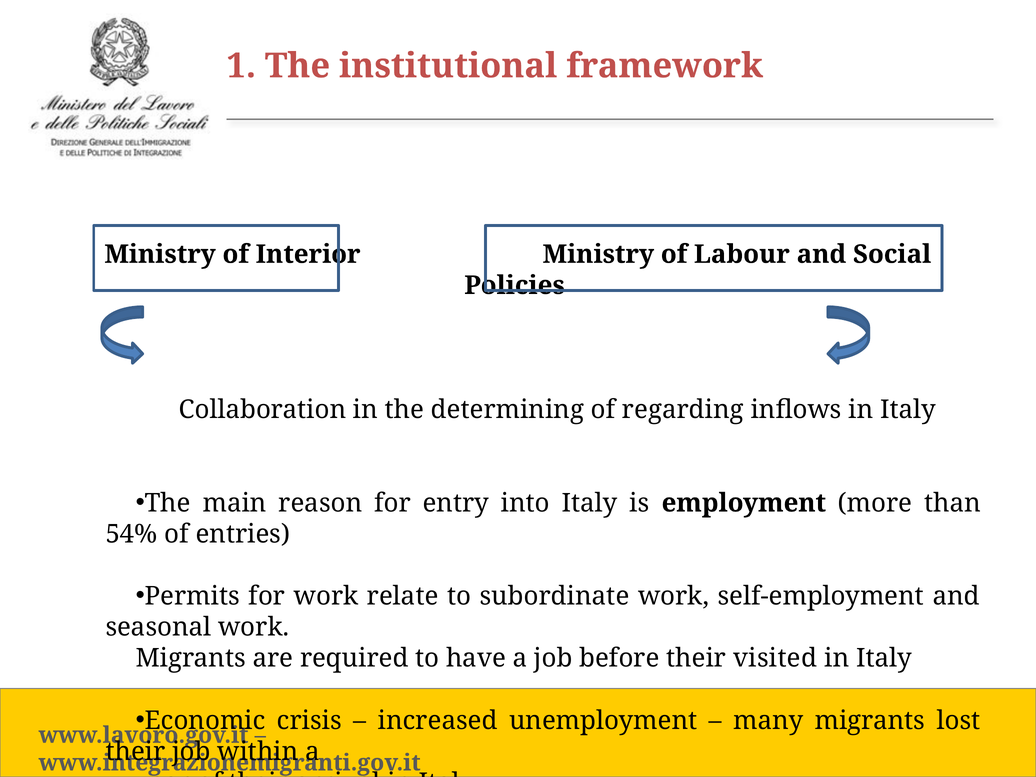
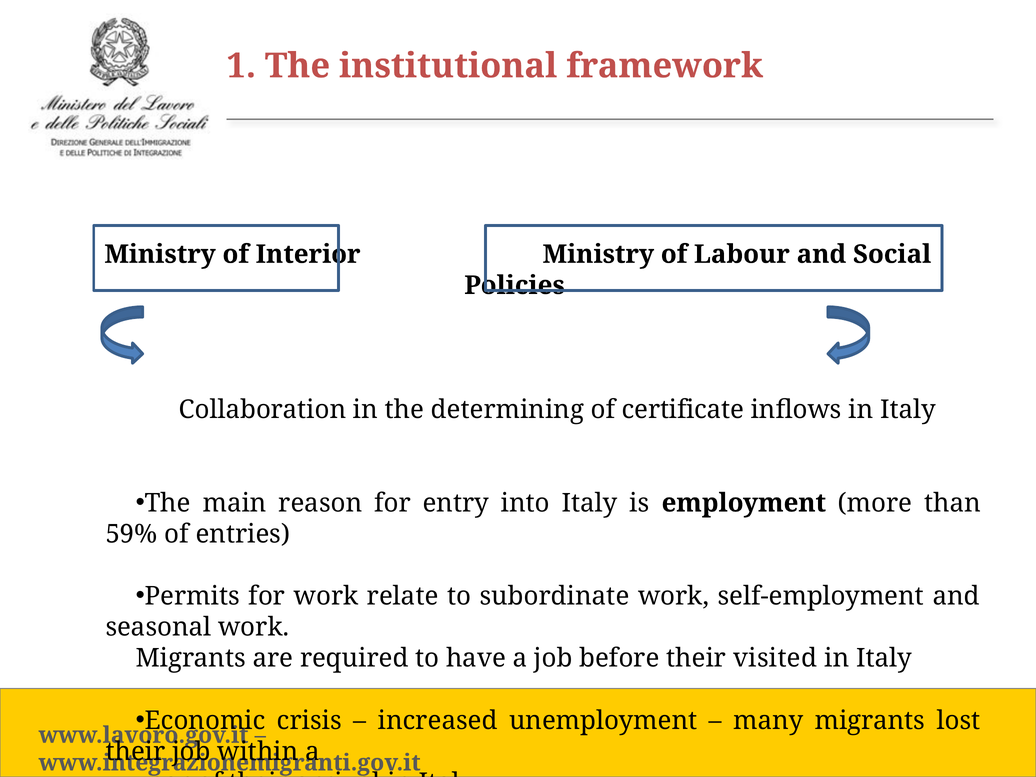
regarding: regarding -> certificate
54%: 54% -> 59%
